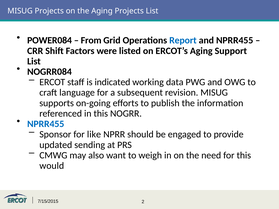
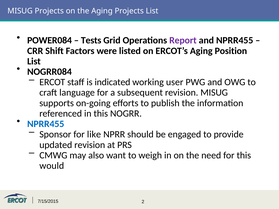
From: From -> Tests
Report colour: blue -> purple
Support: Support -> Position
data: data -> user
updated sending: sending -> revision
